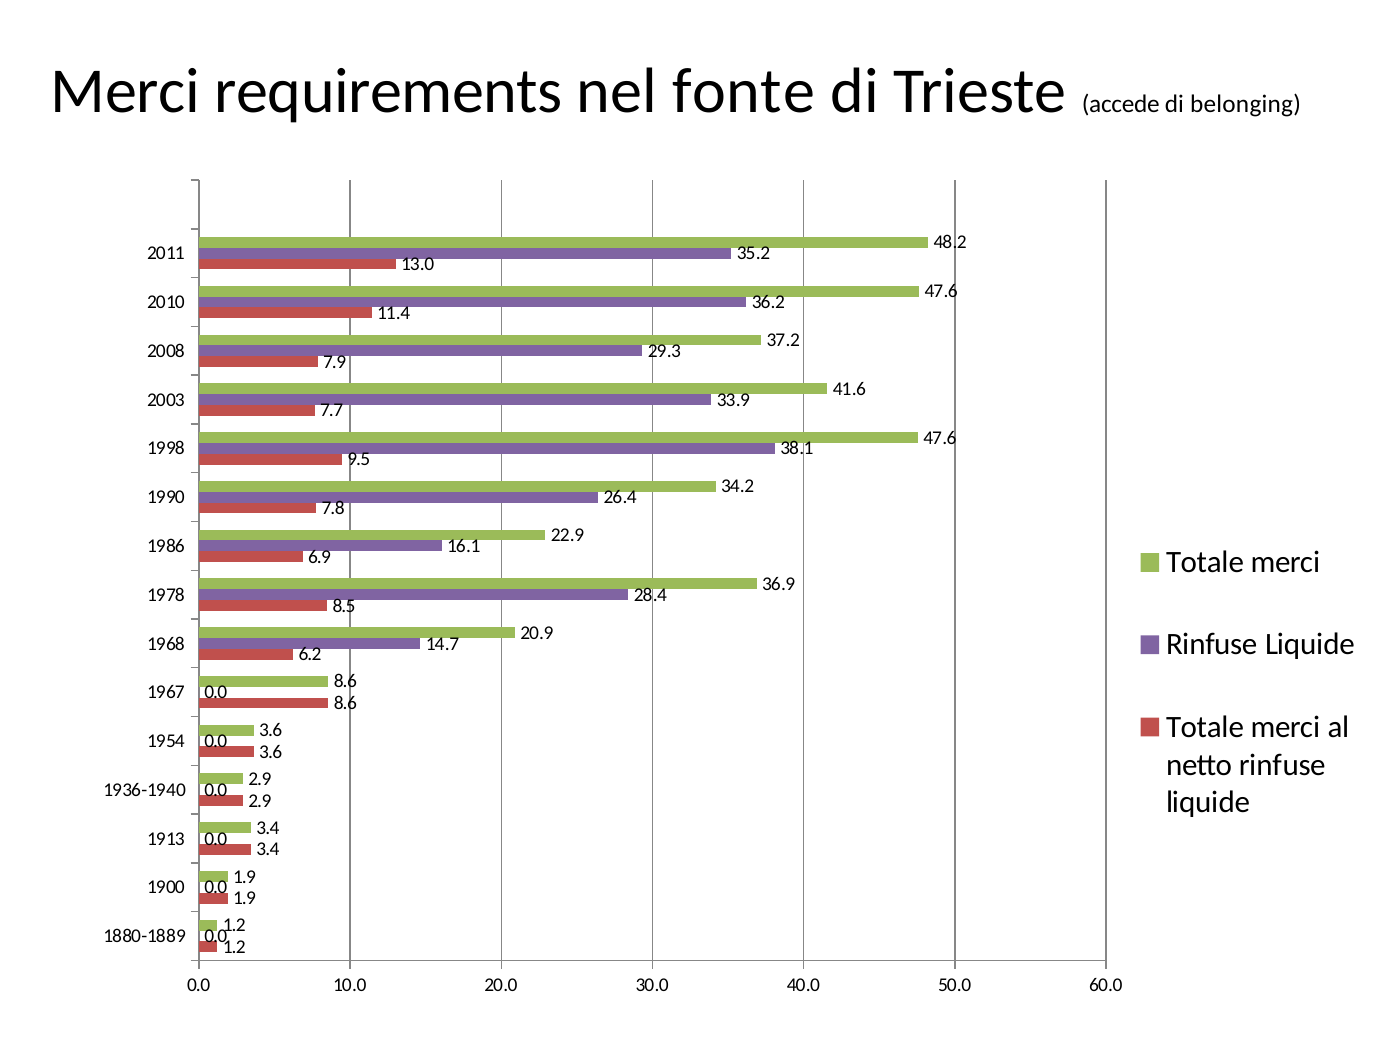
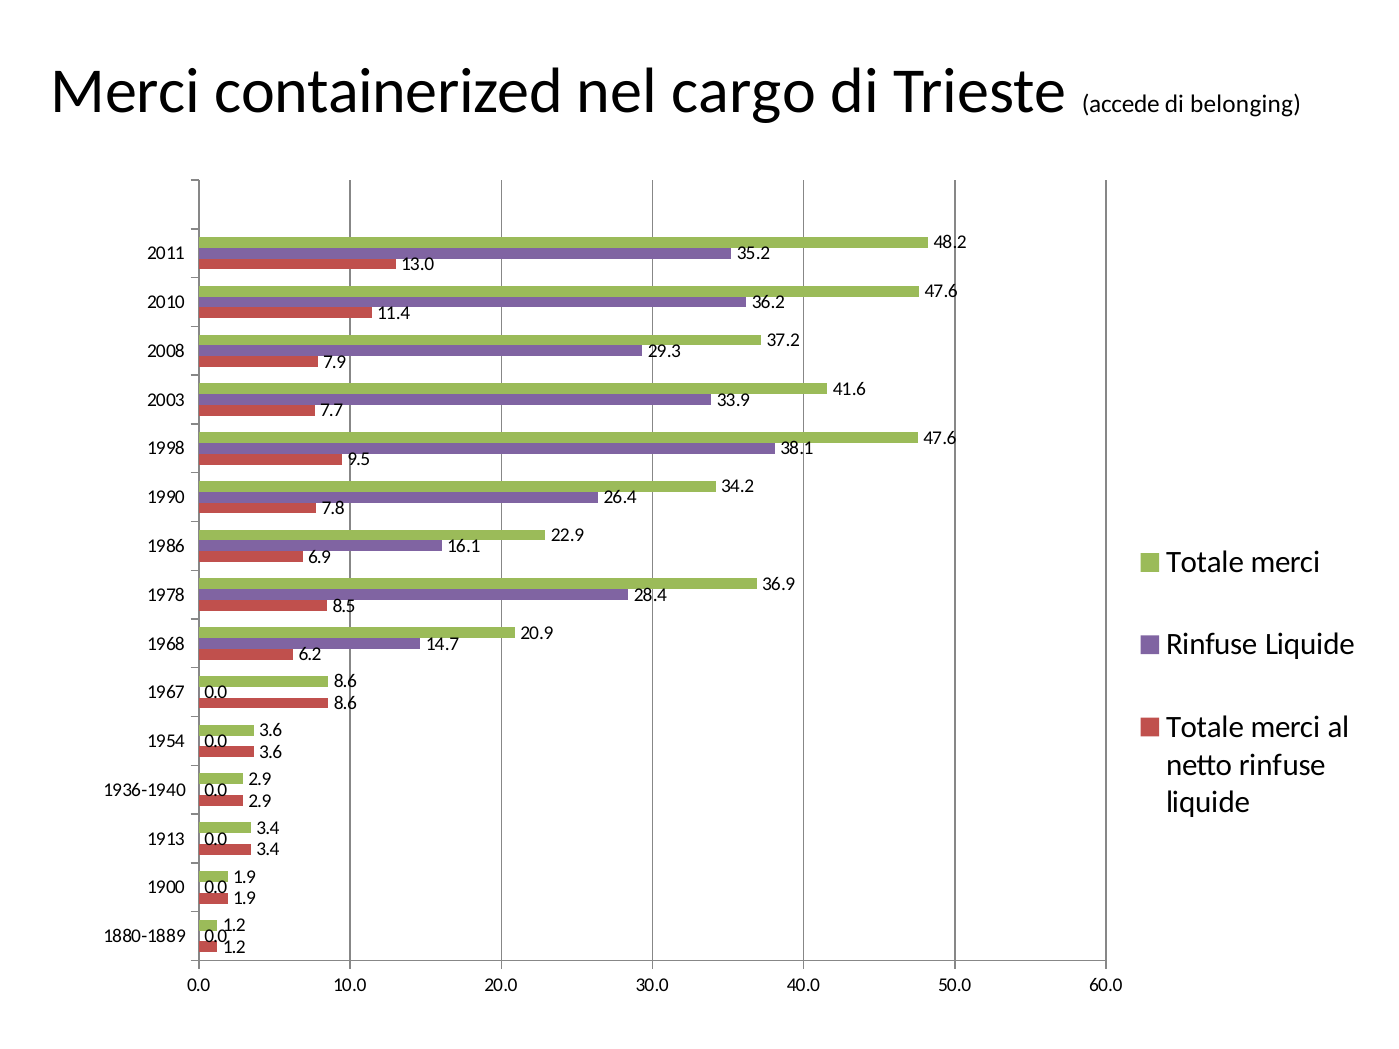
requirements: requirements -> containerized
fonte: fonte -> cargo
